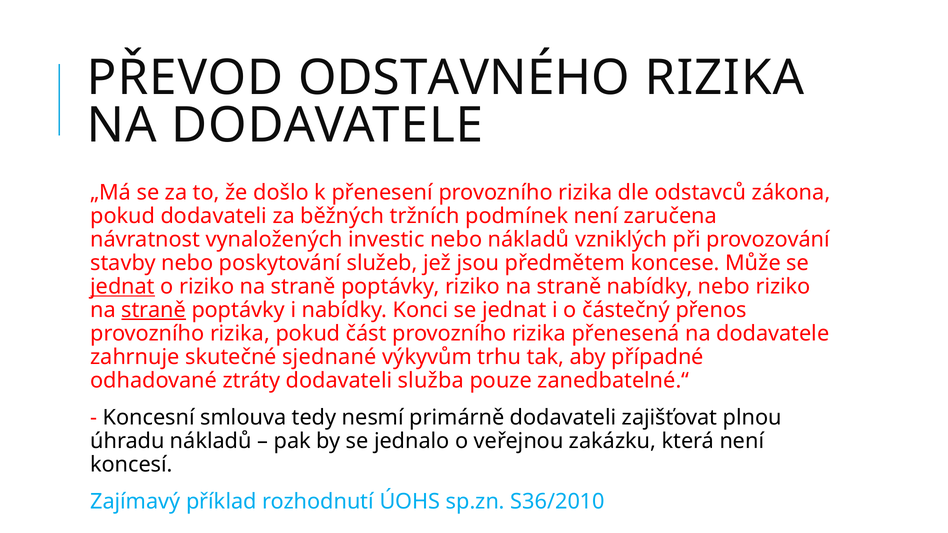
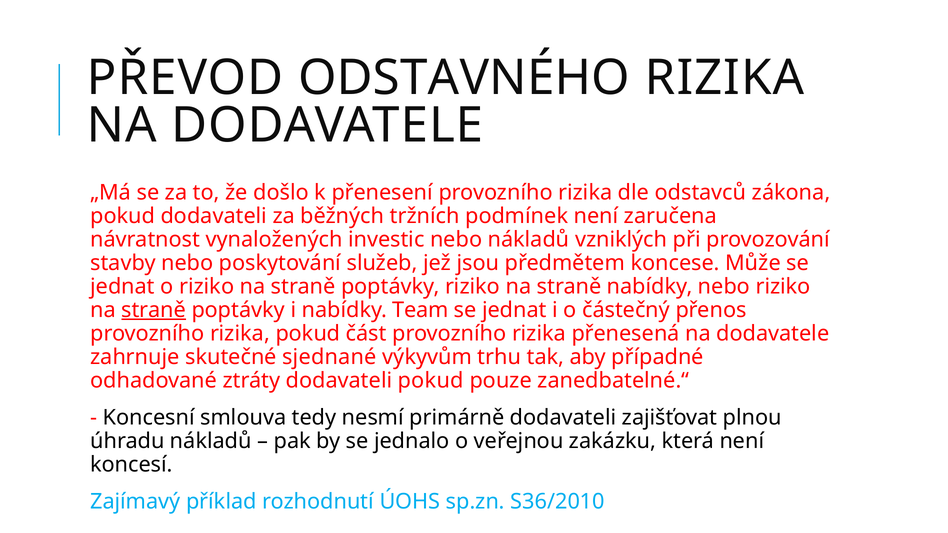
jednat at (123, 287) underline: present -> none
Konci: Konci -> Team
dodavateli služba: služba -> pokud
